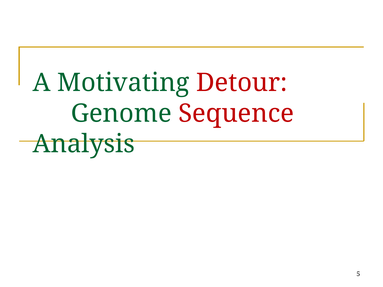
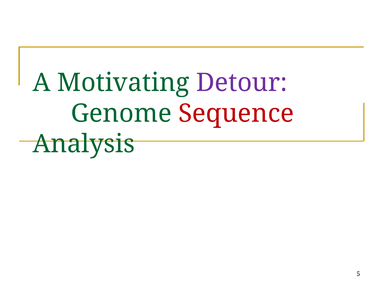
Detour colour: red -> purple
